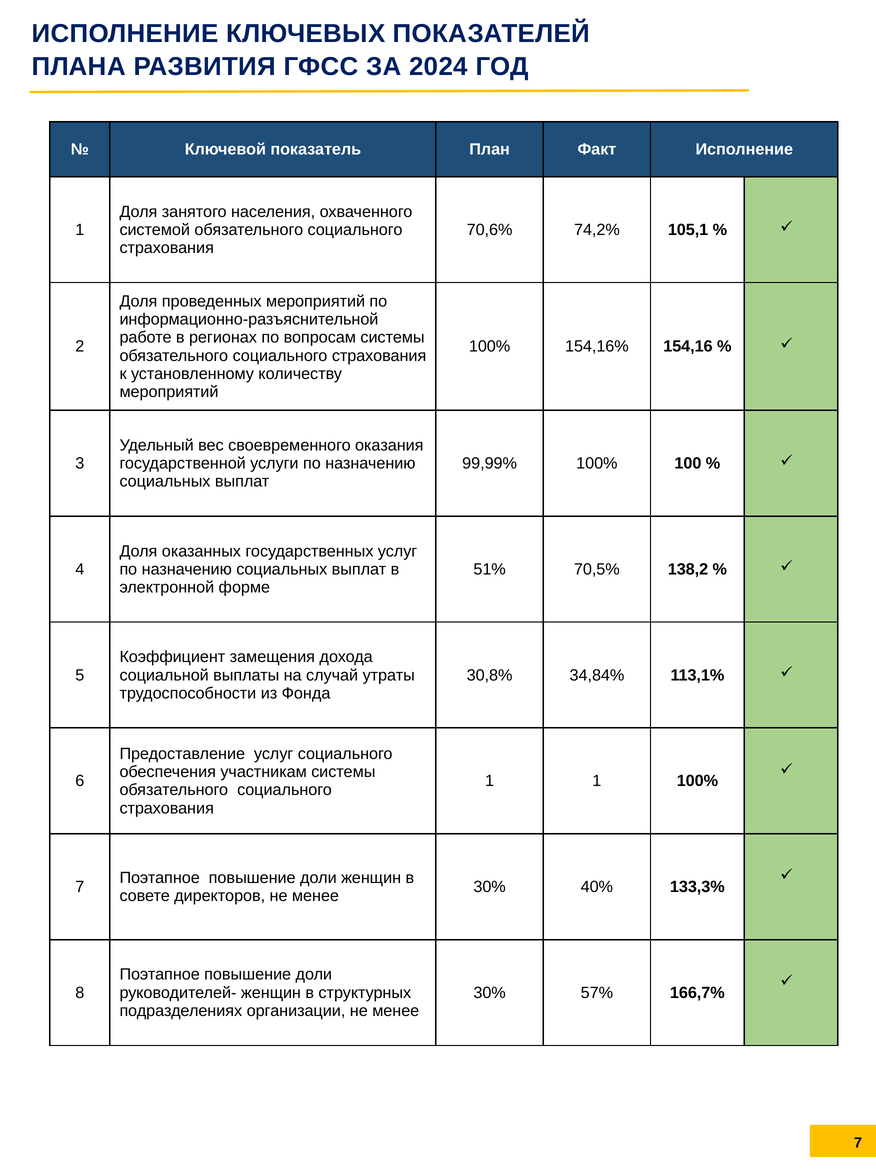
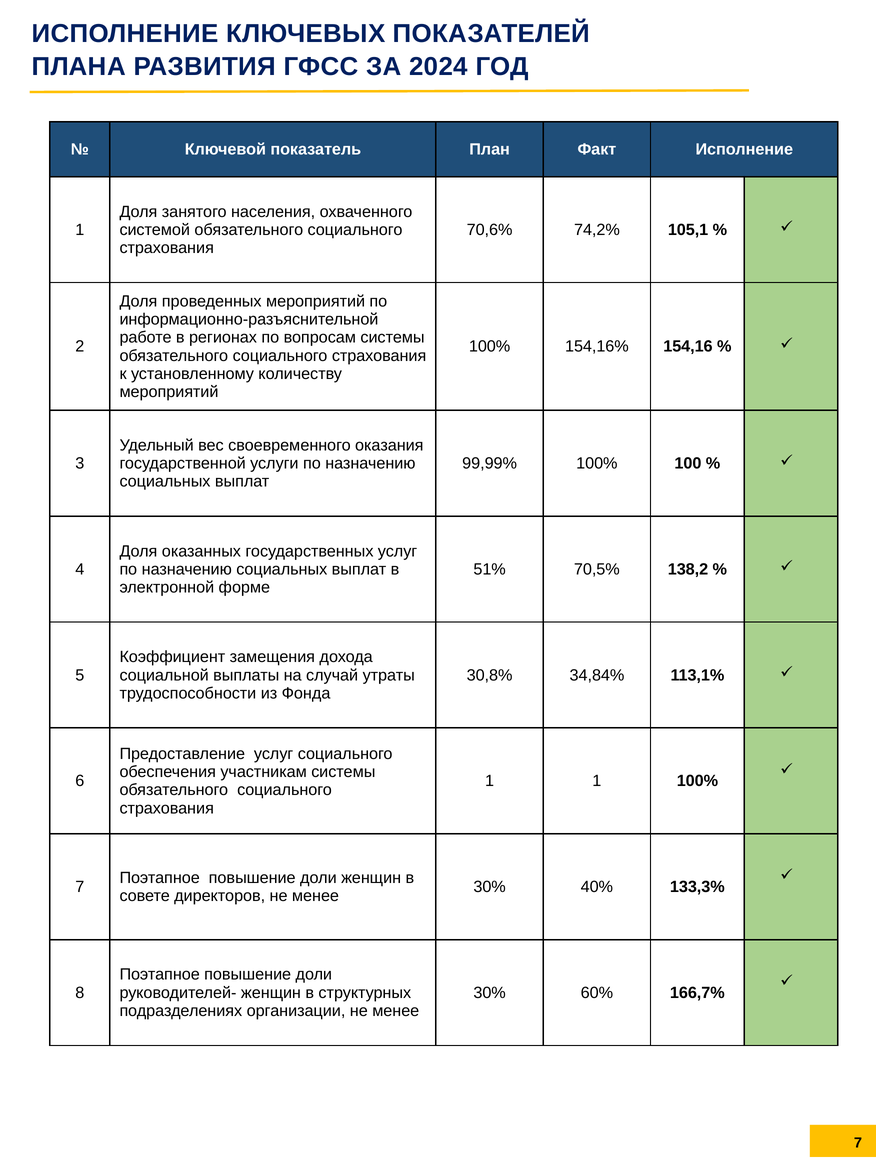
57%: 57% -> 60%
